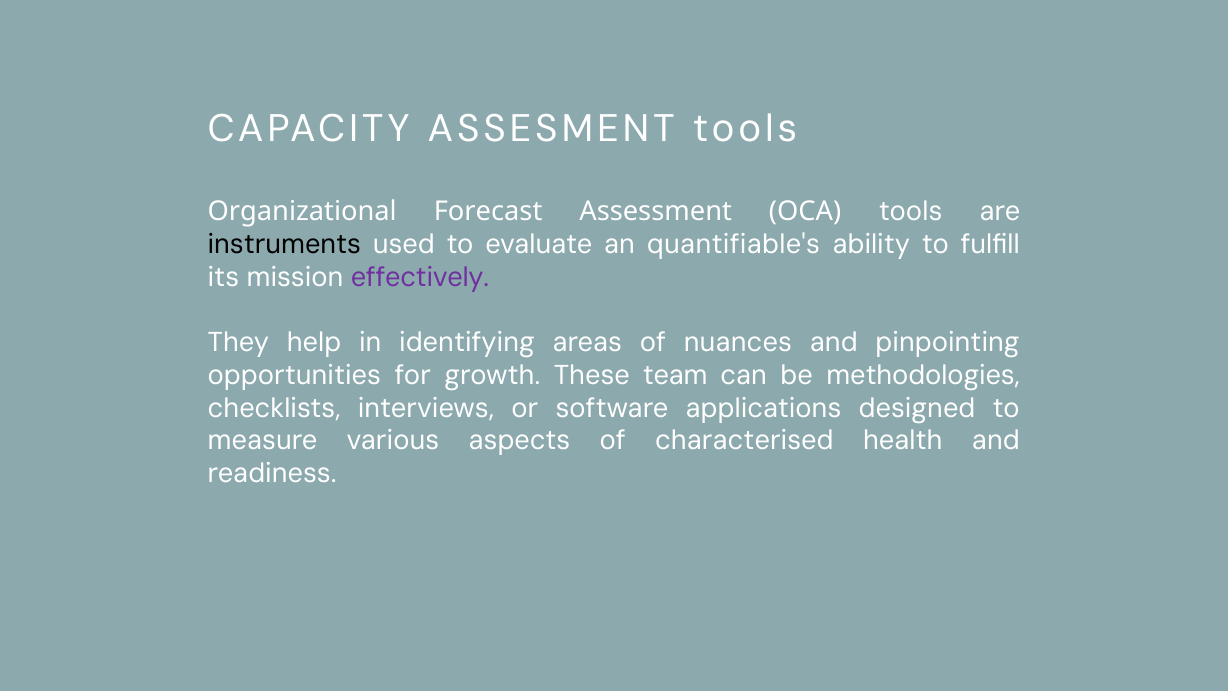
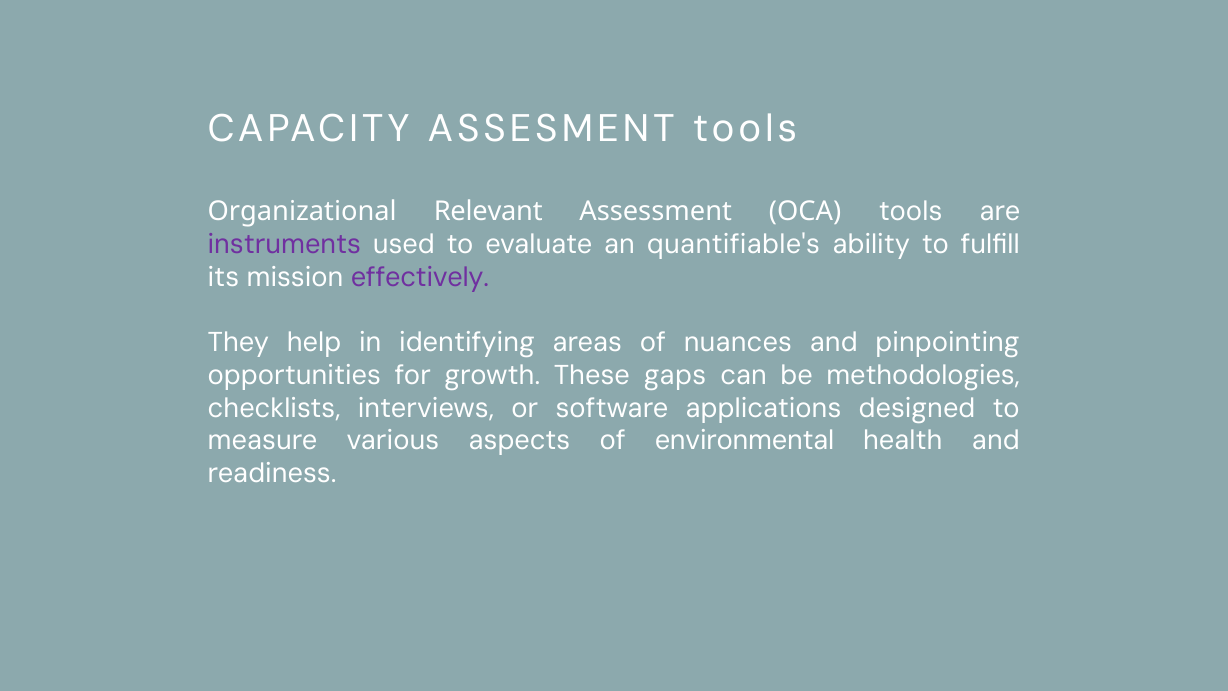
Forecast: Forecast -> Relevant
instruments colour: black -> purple
team: team -> gaps
characterised: characterised -> environmental
